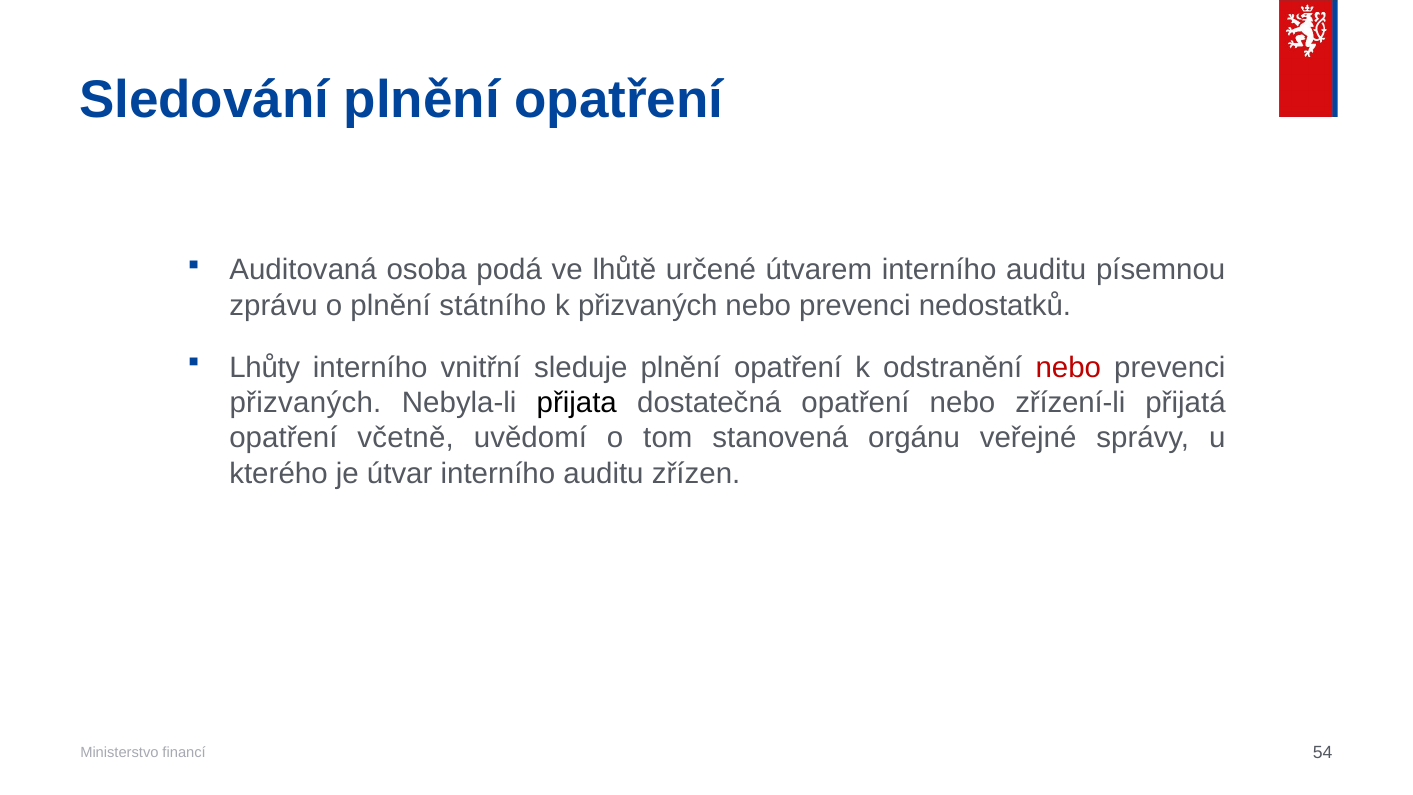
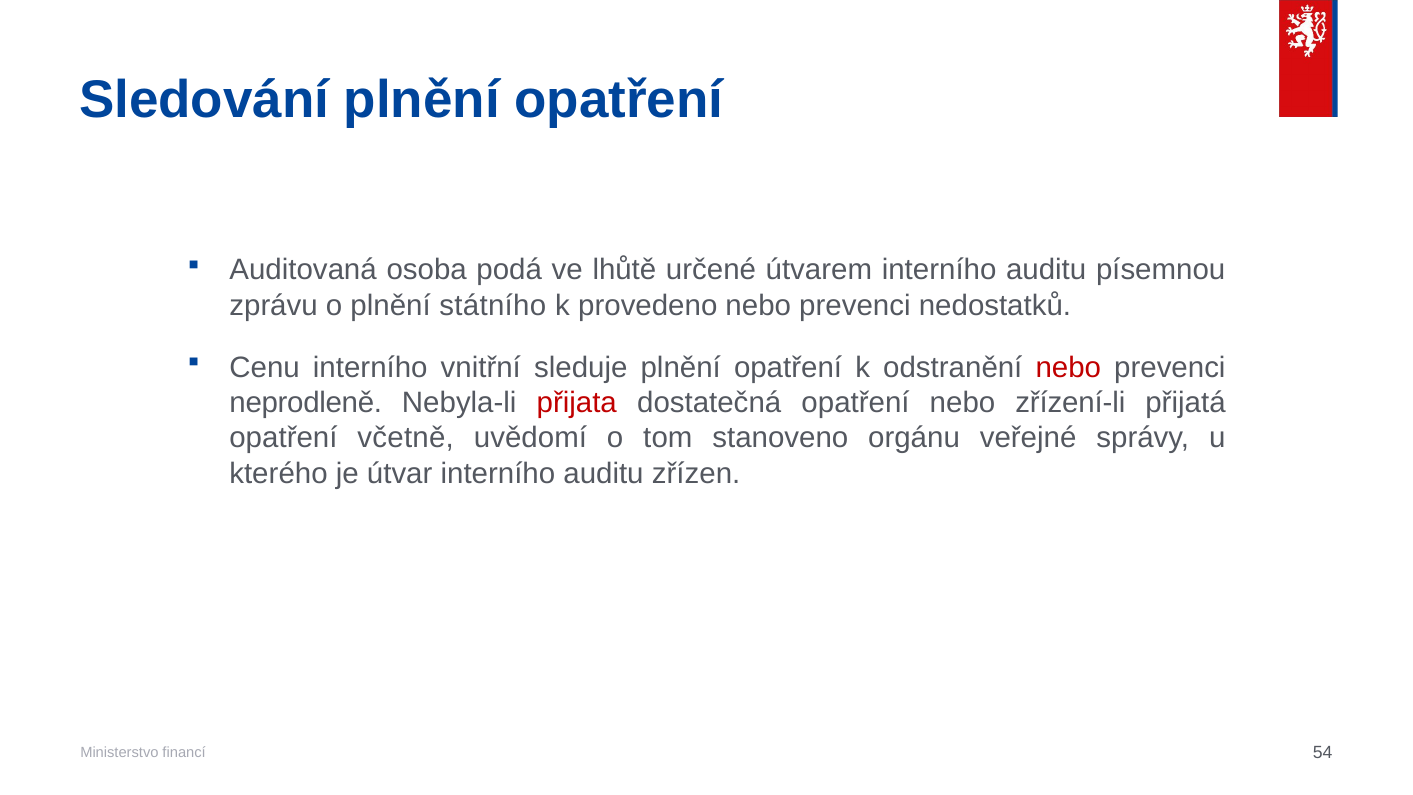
k přizvaných: přizvaných -> provedeno
Lhůty: Lhůty -> Cenu
přizvaných at (305, 403): přizvaných -> neprodleně
přijata colour: black -> red
stanovená: stanovená -> stanoveno
